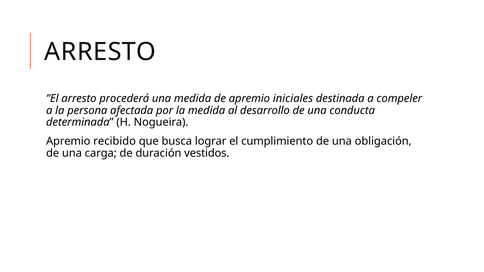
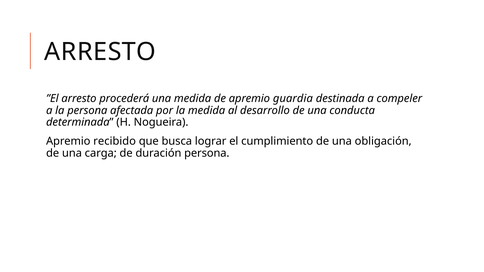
iniciales: iniciales -> guardia
duración vestidos: vestidos -> persona
